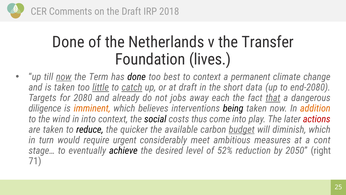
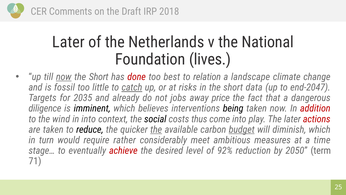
Done at (68, 42): Done -> Later
Transfer: Transfer -> National
Term at (99, 77): Term -> Short
done at (137, 77) colour: black -> red
to context: context -> relation
permanent: permanent -> landscape
is taken: taken -> fossil
little underline: present -> none
at draft: draft -> risks
end-2080: end-2080 -> end-2047
2080: 2080 -> 2035
each: each -> price
that underline: present -> none
imminent colour: orange -> black
addition colour: orange -> red
the at (156, 129) underline: none -> present
urgent: urgent -> rather
cont: cont -> time
achieve colour: black -> red
52%: 52% -> 92%
right: right -> term
